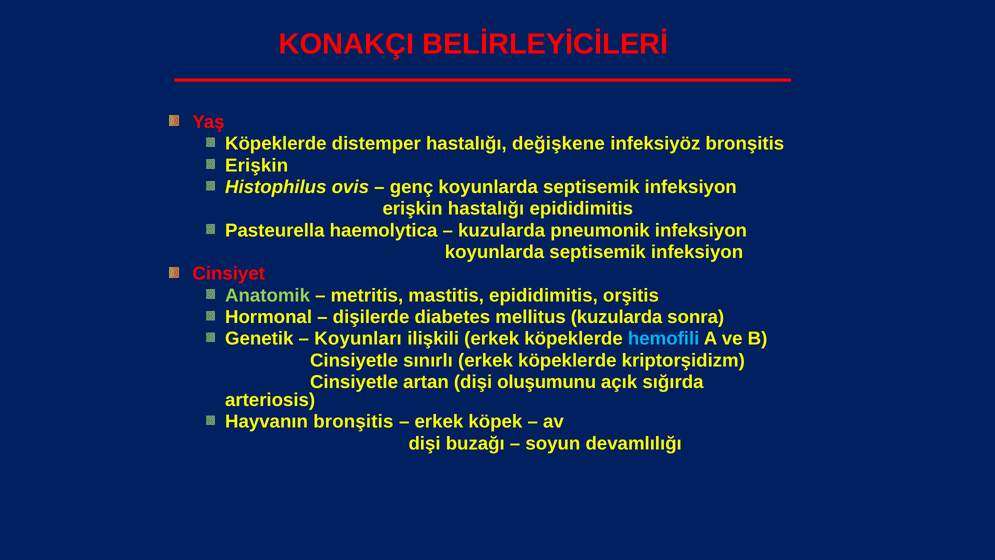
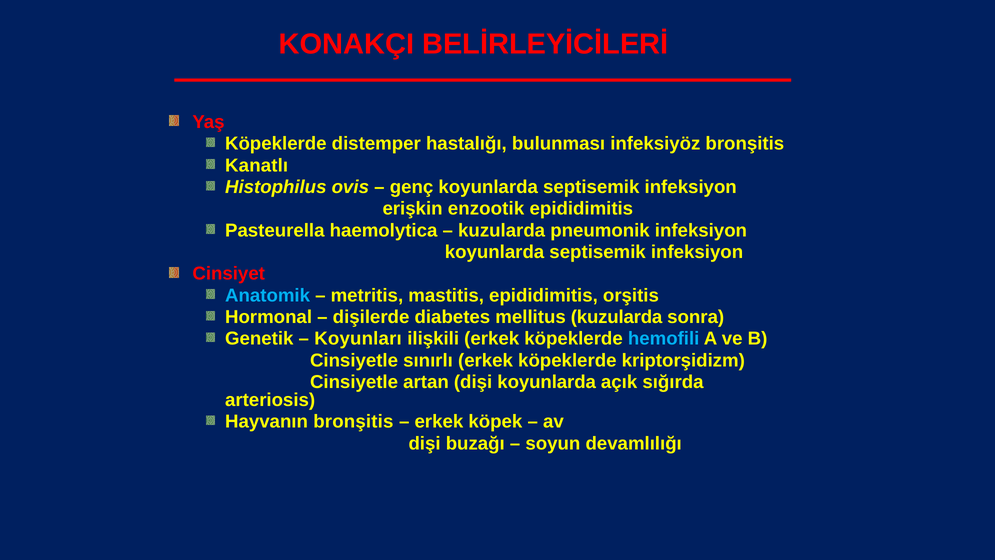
değişkene: değişkene -> bulunması
Erişkin at (257, 165): Erişkin -> Kanatlı
erişkin hastalığı: hastalığı -> enzootik
Anatomik colour: light green -> light blue
dişi oluşumunu: oluşumunu -> koyunlarda
